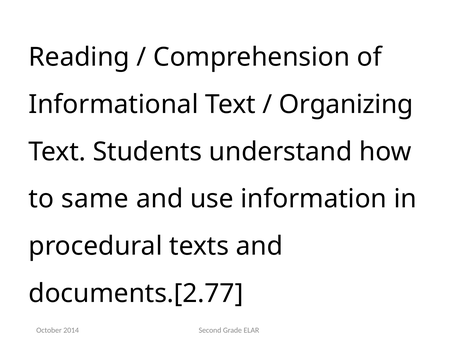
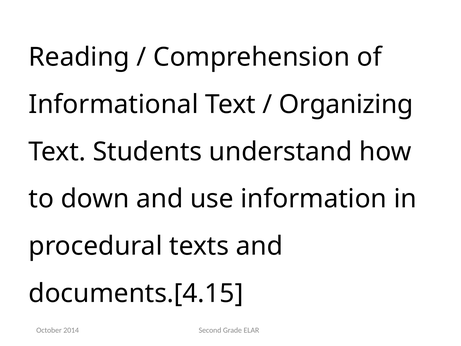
same: same -> down
documents.[2.77: documents.[2.77 -> documents.[4.15
